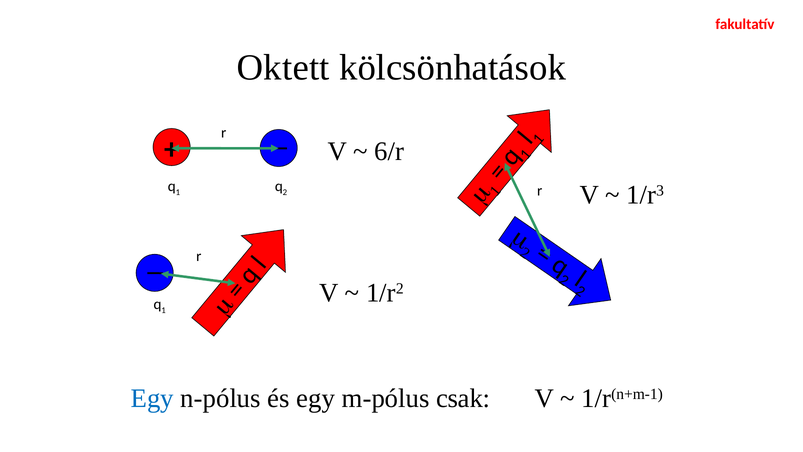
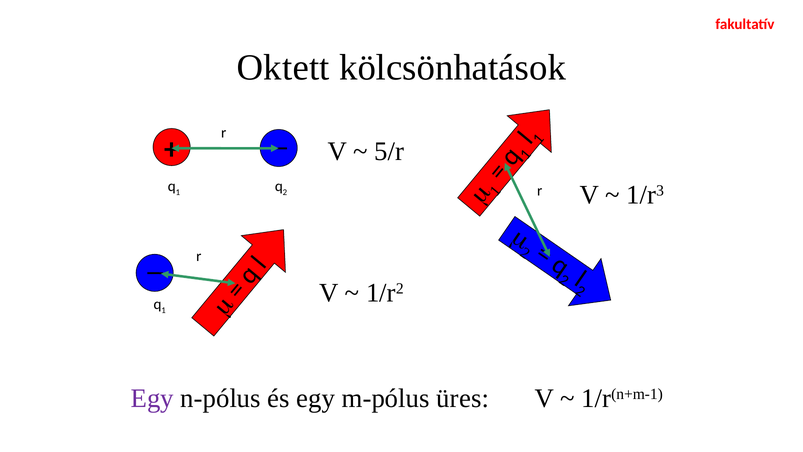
6/r: 6/r -> 5/r
Egy at (152, 398) colour: blue -> purple
csak: csak -> üres
